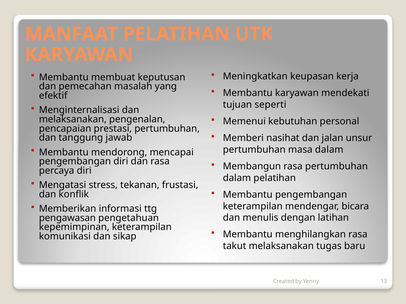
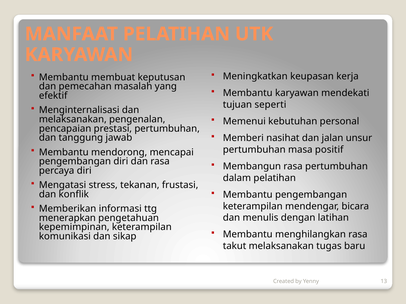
masa dalam: dalam -> positif
pengawasan: pengawasan -> menerapkan
